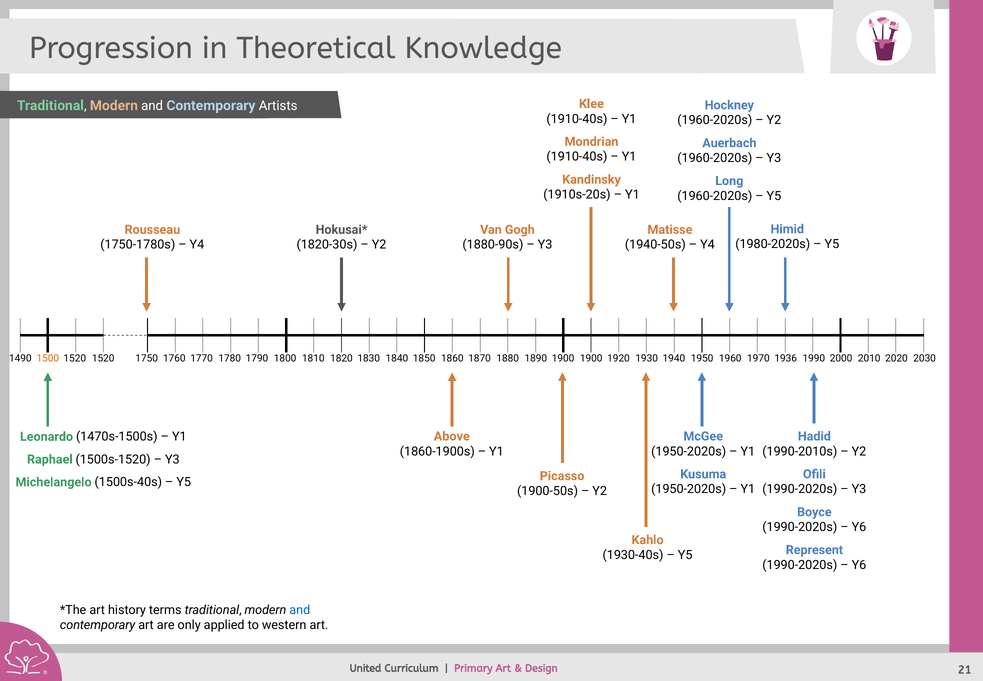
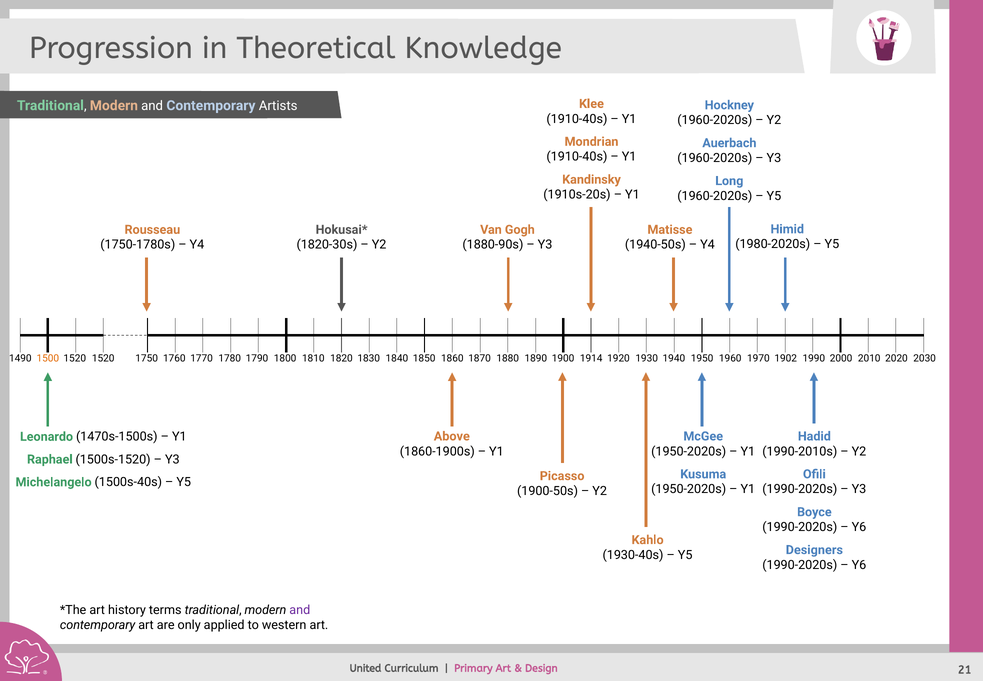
1900 at (591, 358): 1900 -> 1914
1936: 1936 -> 1902
Represent: Represent -> Designers
and at (300, 610) colour: blue -> purple
